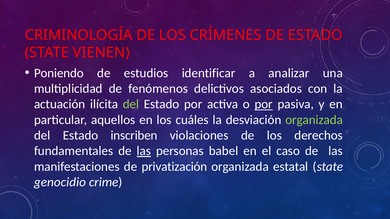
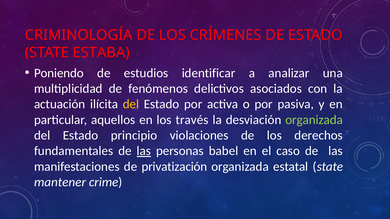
VIENEN: VIENEN -> ESTABA
del at (131, 104) colour: light green -> yellow
por at (264, 104) underline: present -> none
cuáles: cuáles -> través
inscriben: inscriben -> principio
genocidio: genocidio -> mantener
